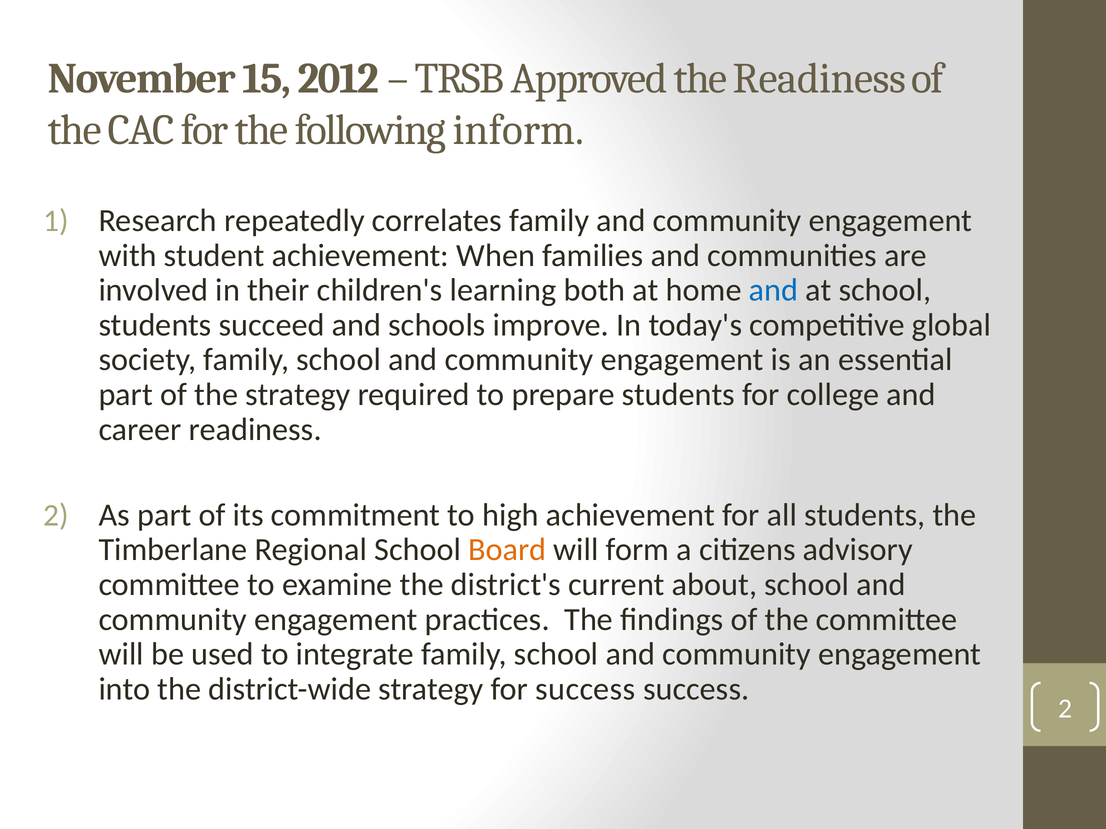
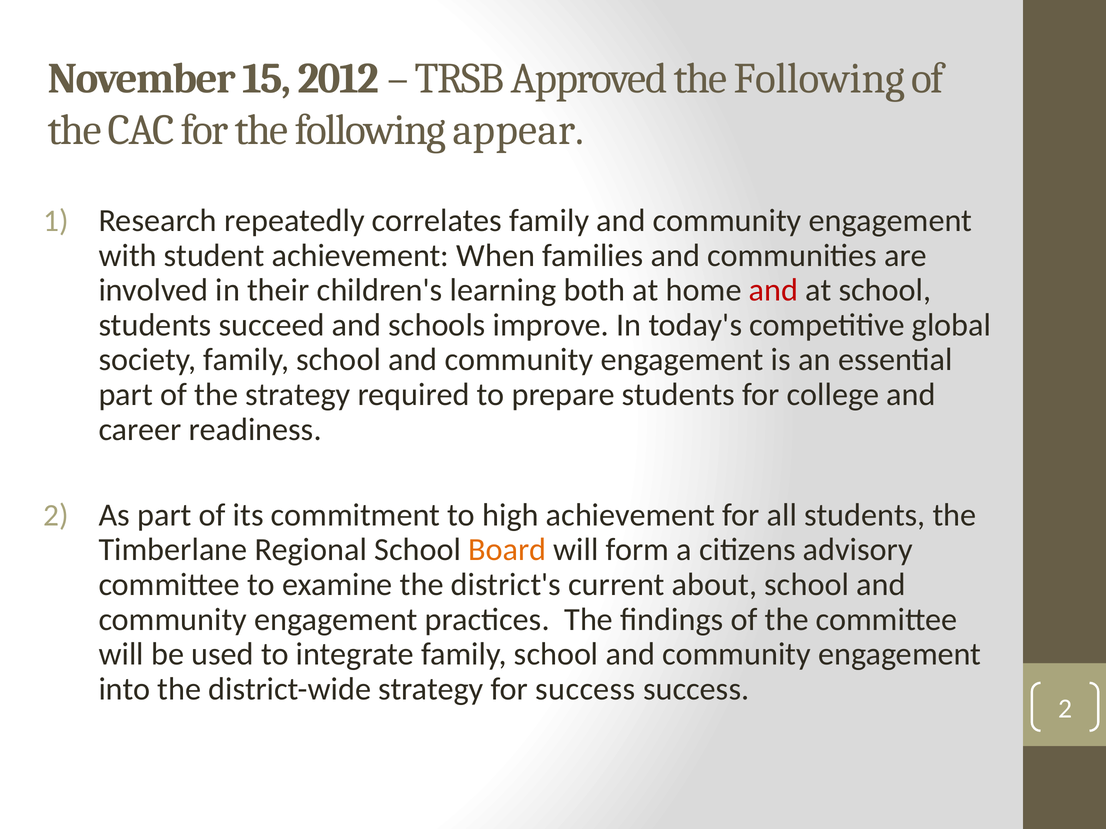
Approved the Readiness: Readiness -> Following
inform: inform -> appear
and at (773, 290) colour: blue -> red
